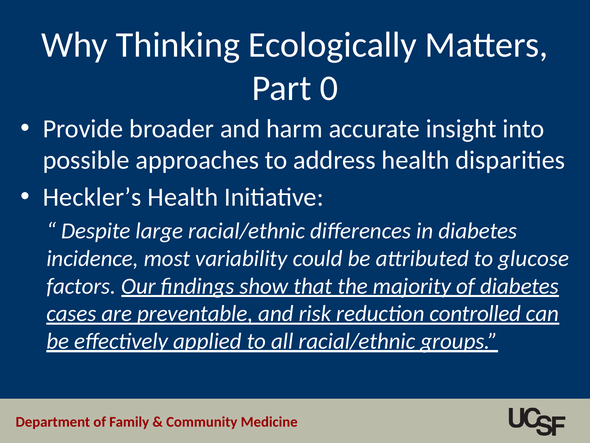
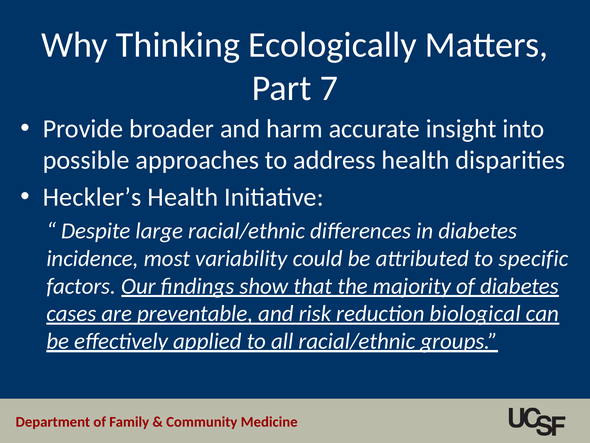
0: 0 -> 7
glucose: glucose -> specific
controlled: controlled -> biological
